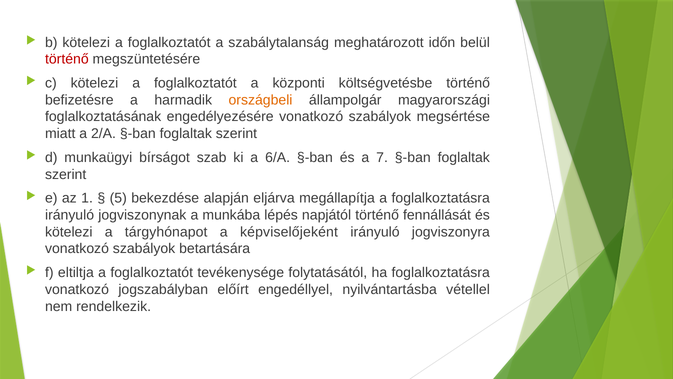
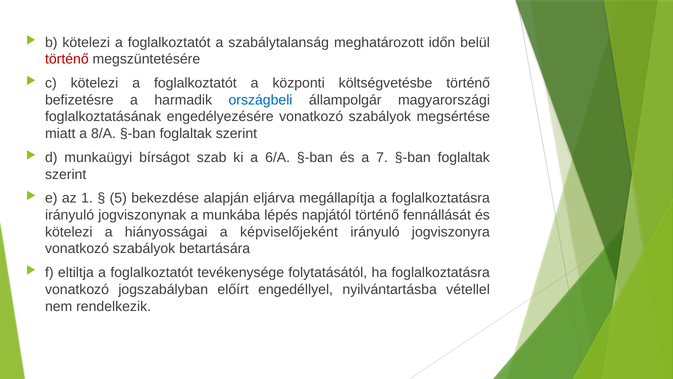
országbeli colour: orange -> blue
2/A: 2/A -> 8/A
tárgyhónapot: tárgyhónapot -> hiányosságai
